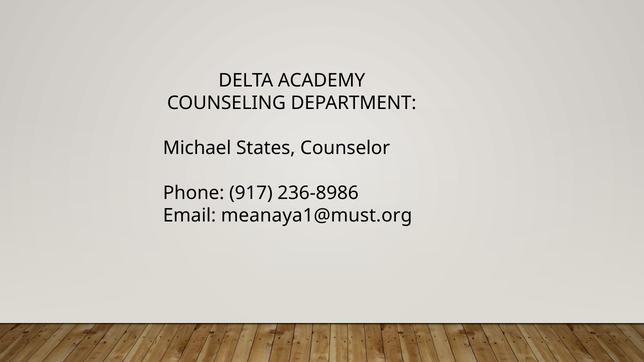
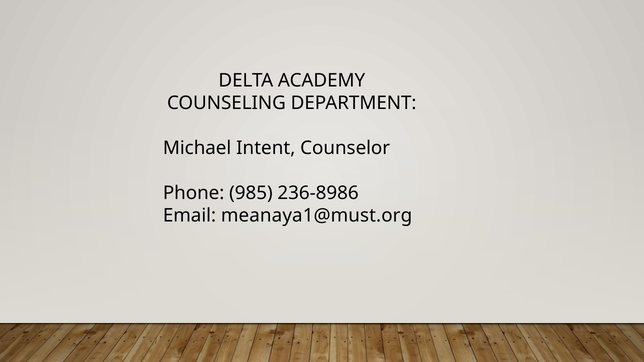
States: States -> Intent
917: 917 -> 985
